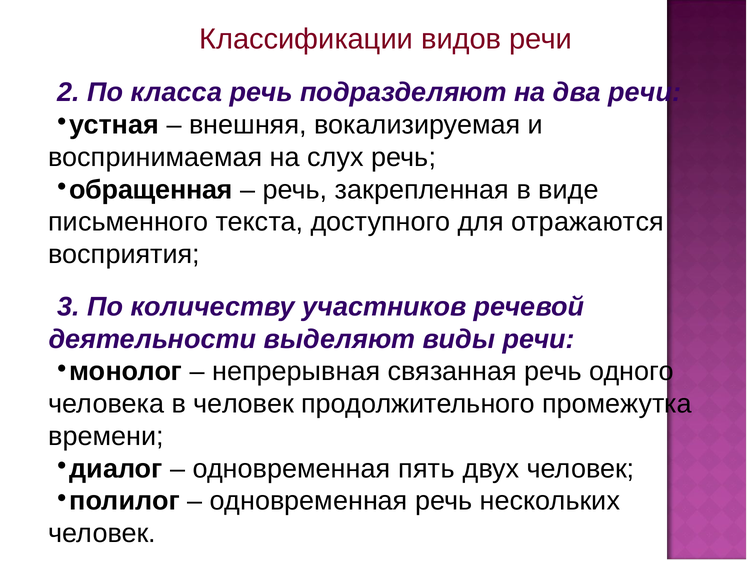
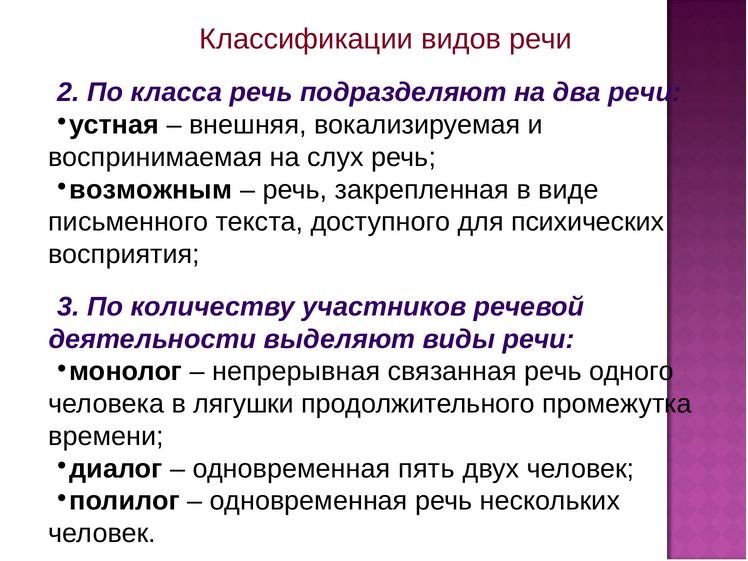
обращенная: обращенная -> возможным
отражаются: отражаются -> психических
в человек: человек -> лягушки
